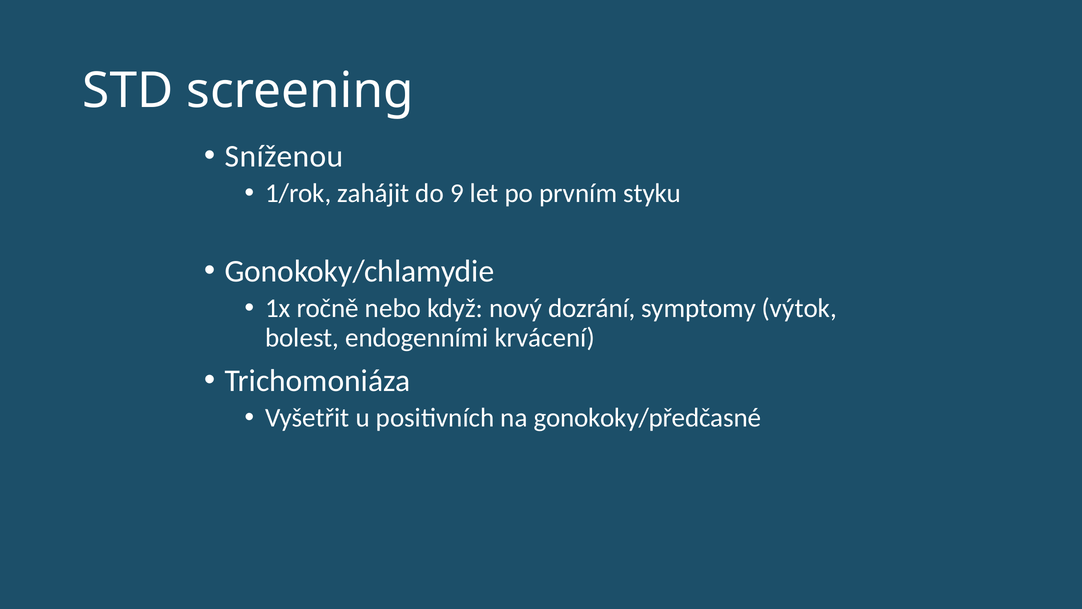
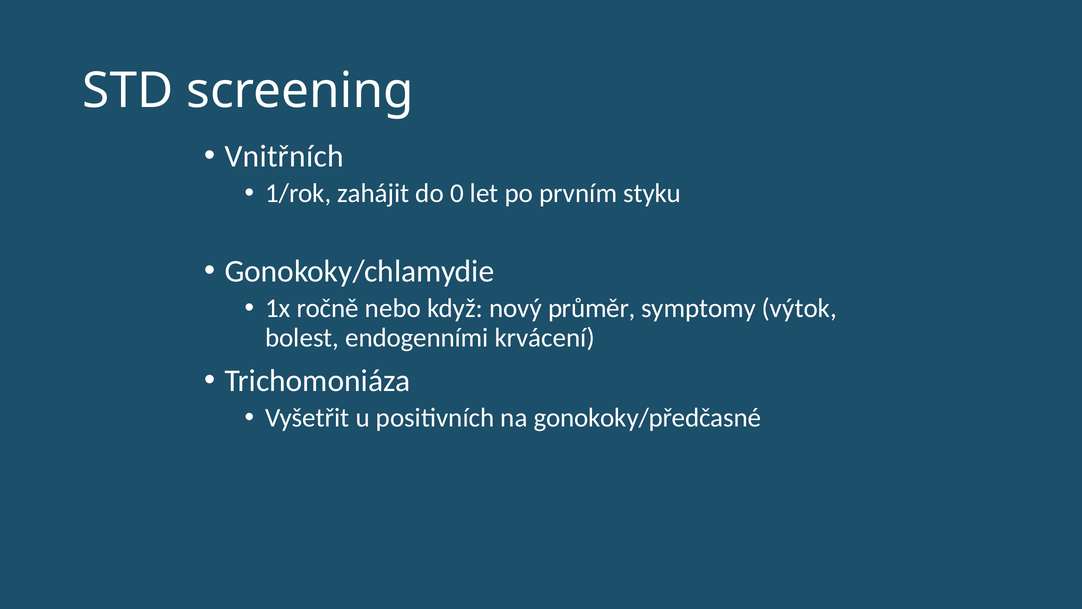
Sníženou: Sníženou -> Vnitřních
9: 9 -> 0
dozrání: dozrání -> průměr
